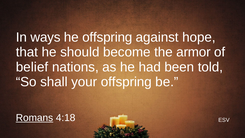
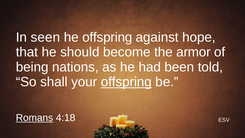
ways: ways -> seen
belief: belief -> being
offspring at (126, 82) underline: none -> present
